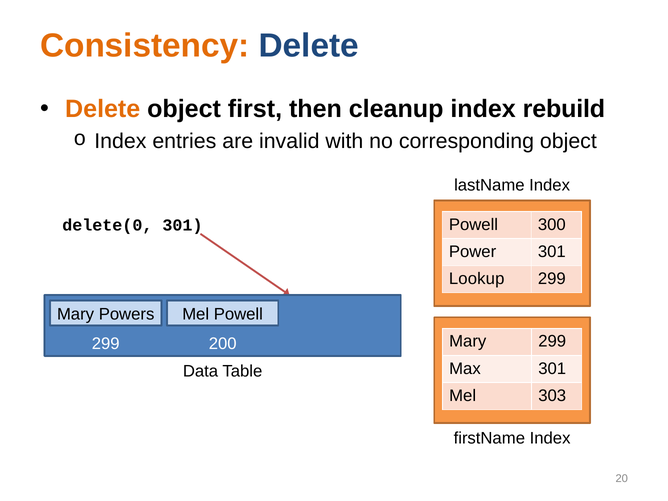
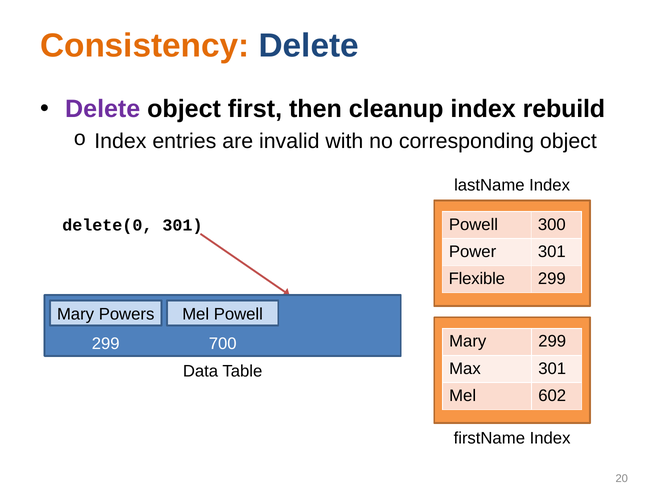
Delete at (103, 109) colour: orange -> purple
Lookup: Lookup -> Flexible
200: 200 -> 700
303: 303 -> 602
